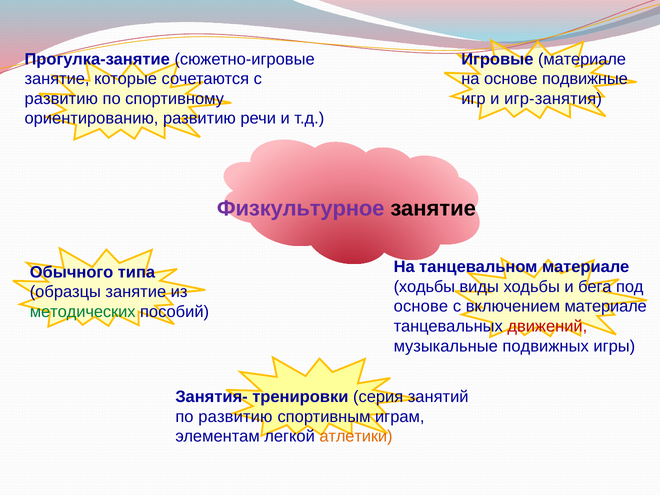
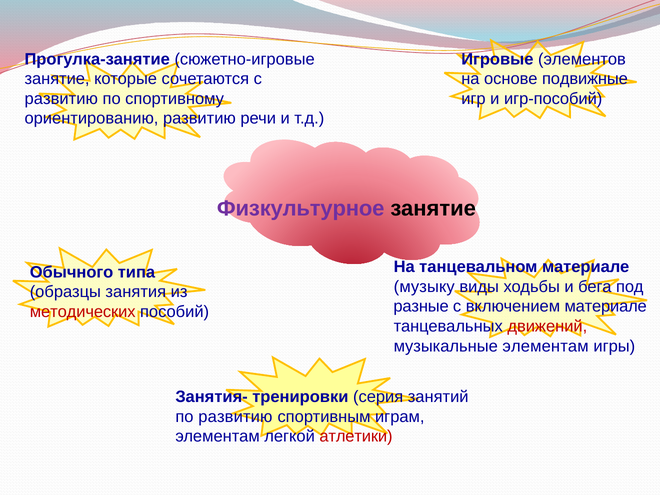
Игровые материале: материале -> элементов
игр-занятия: игр-занятия -> игр-пособий
ходьбы at (424, 287): ходьбы -> музыку
образцы занятие: занятие -> занятия
основе at (421, 307): основе -> разные
методических colour: green -> red
музыкальные подвижных: подвижных -> элементам
атлетики colour: orange -> red
